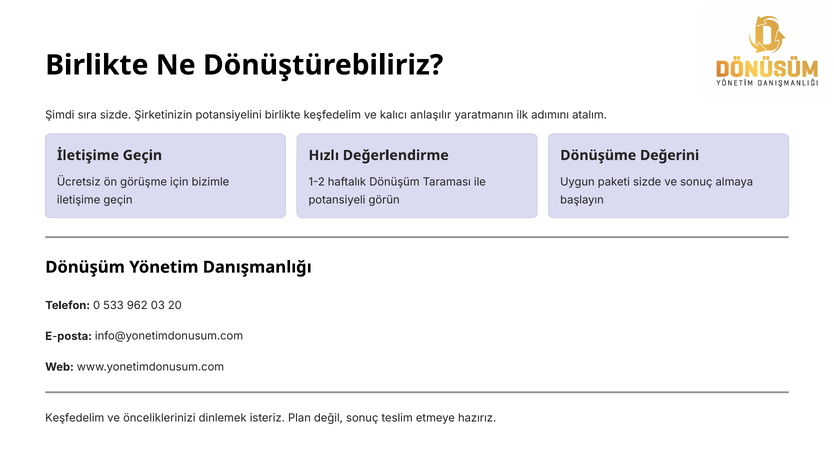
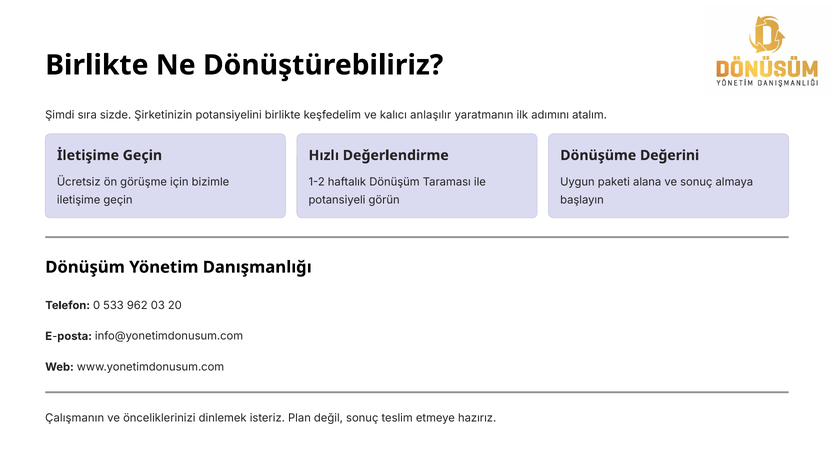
paketi sizde: sizde -> alana
Keşfedelim at (75, 418): Keşfedelim -> Çalışmanın
